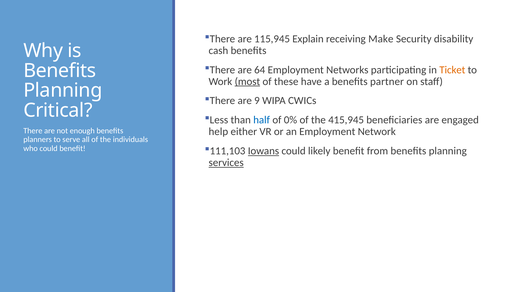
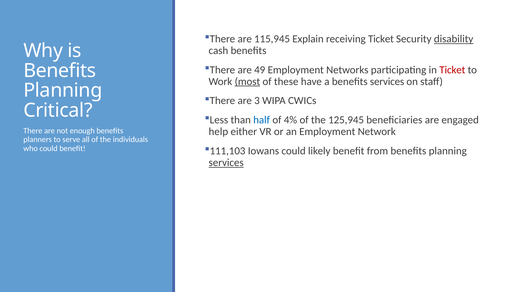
receiving Make: Make -> Ticket
disability underline: none -> present
64: 64 -> 49
Ticket at (452, 70) colour: orange -> red
benefits partner: partner -> services
9: 9 -> 3
0%: 0% -> 4%
415,945: 415,945 -> 125,945
Iowans underline: present -> none
